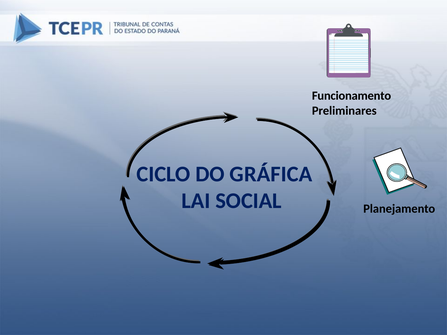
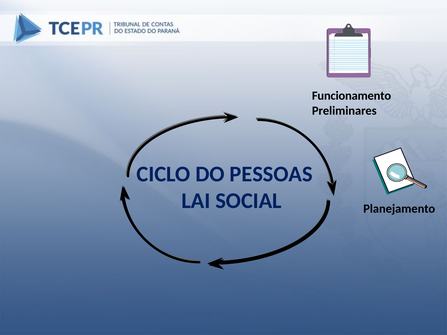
GRÁFICA: GRÁFICA -> PESSOAS
